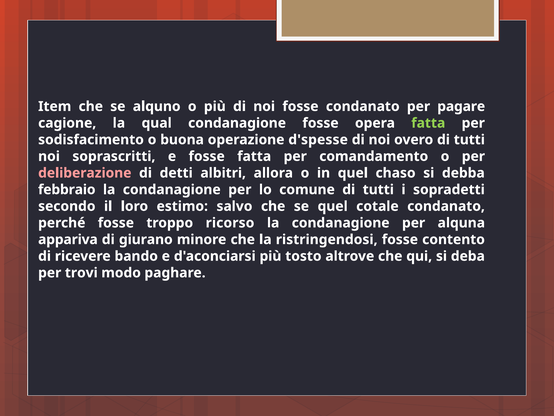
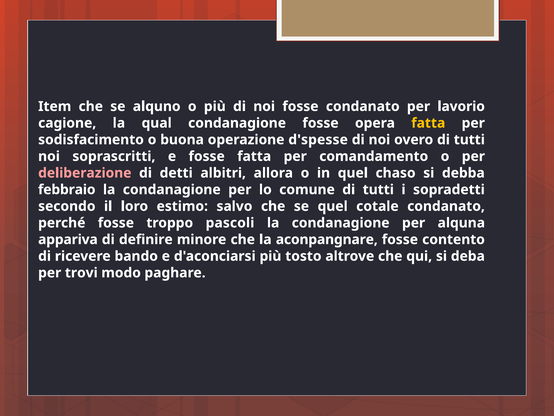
pagare: pagare -> lavorio
fatta at (428, 123) colour: light green -> yellow
ricorso: ricorso -> pascoli
giurano: giurano -> definire
ristringendosi: ristringendosi -> aconpangnare
